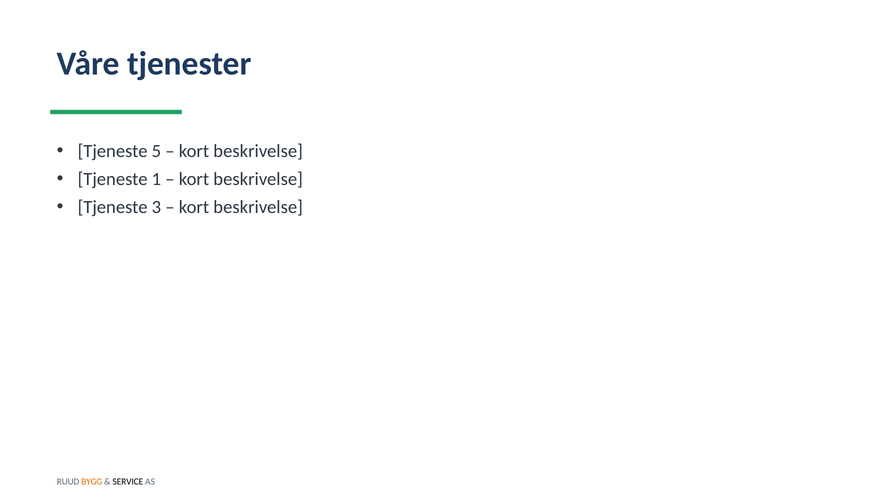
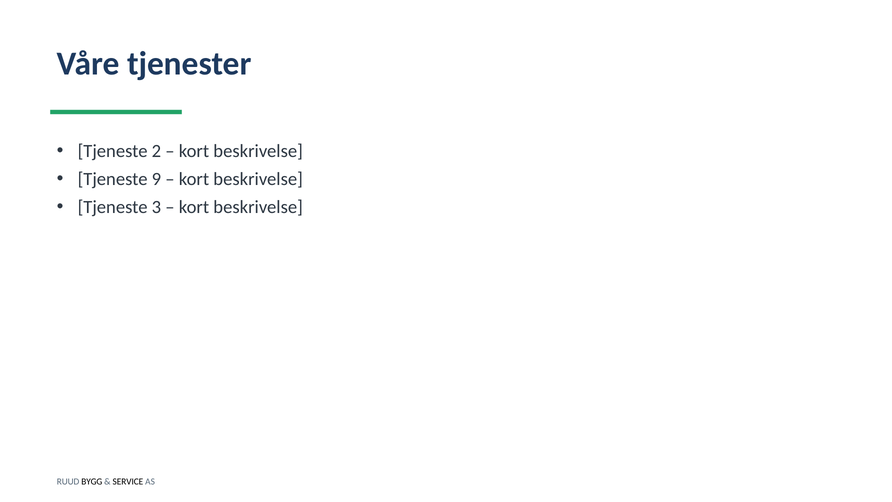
5: 5 -> 2
1: 1 -> 9
BYGG colour: orange -> black
